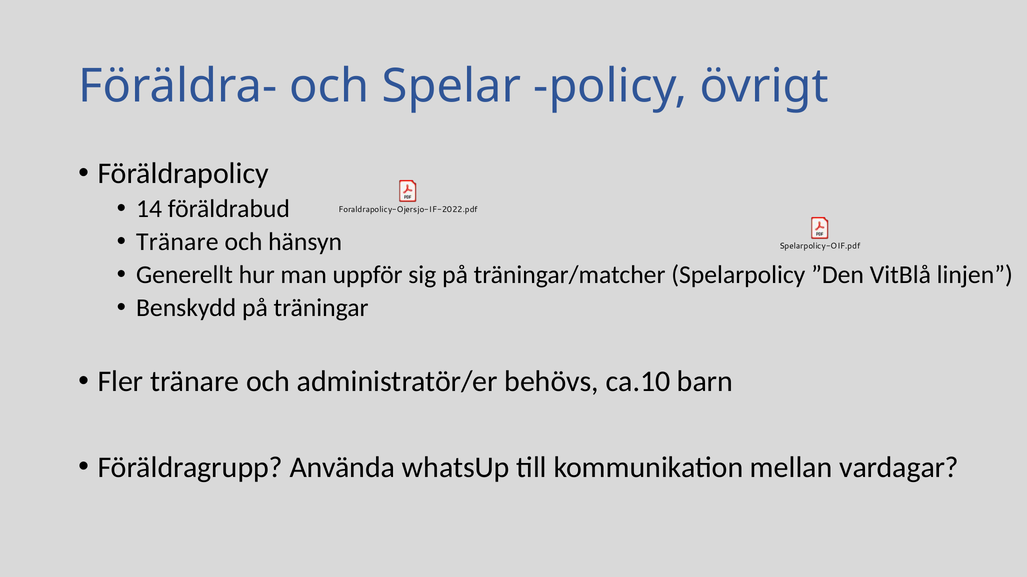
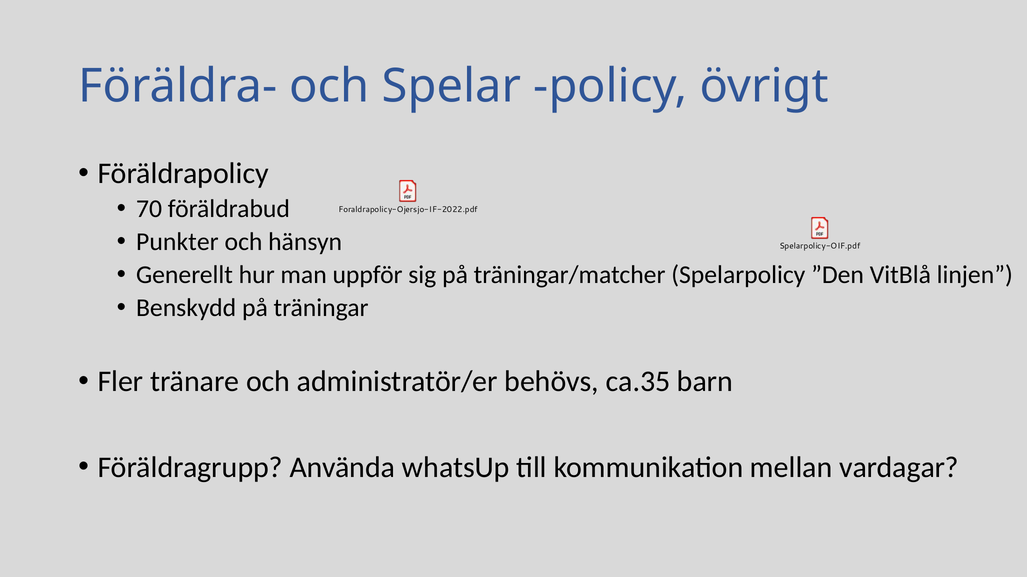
14: 14 -> 70
Tränare at (177, 242): Tränare -> Punkter
ca.10: ca.10 -> ca.35
